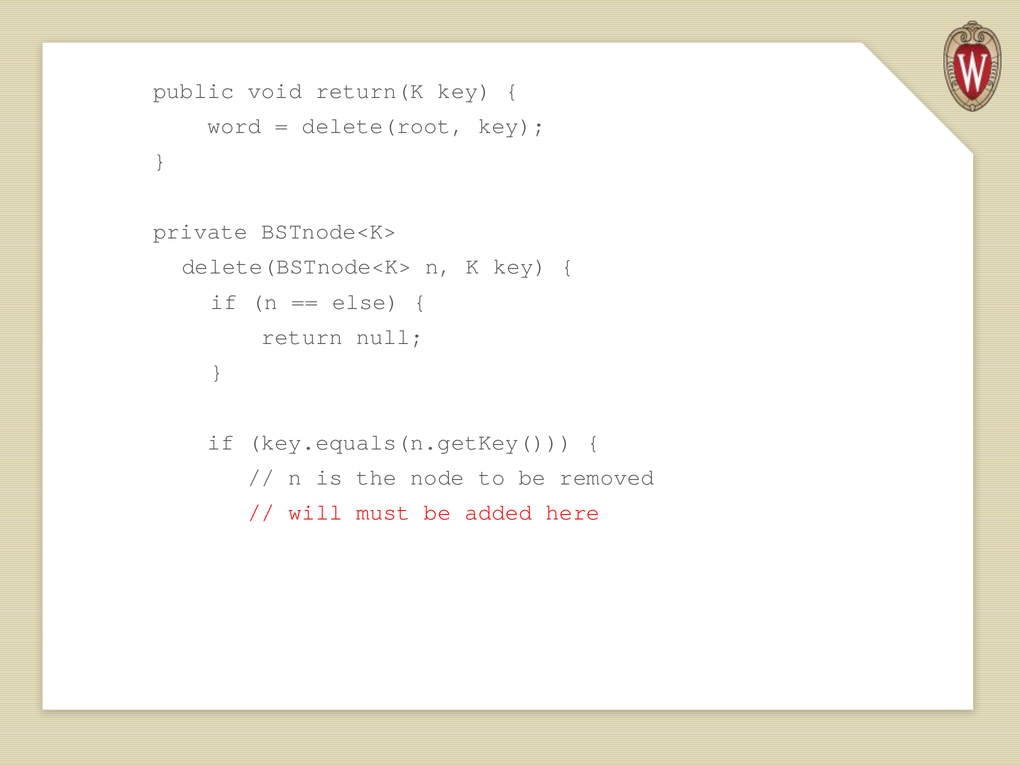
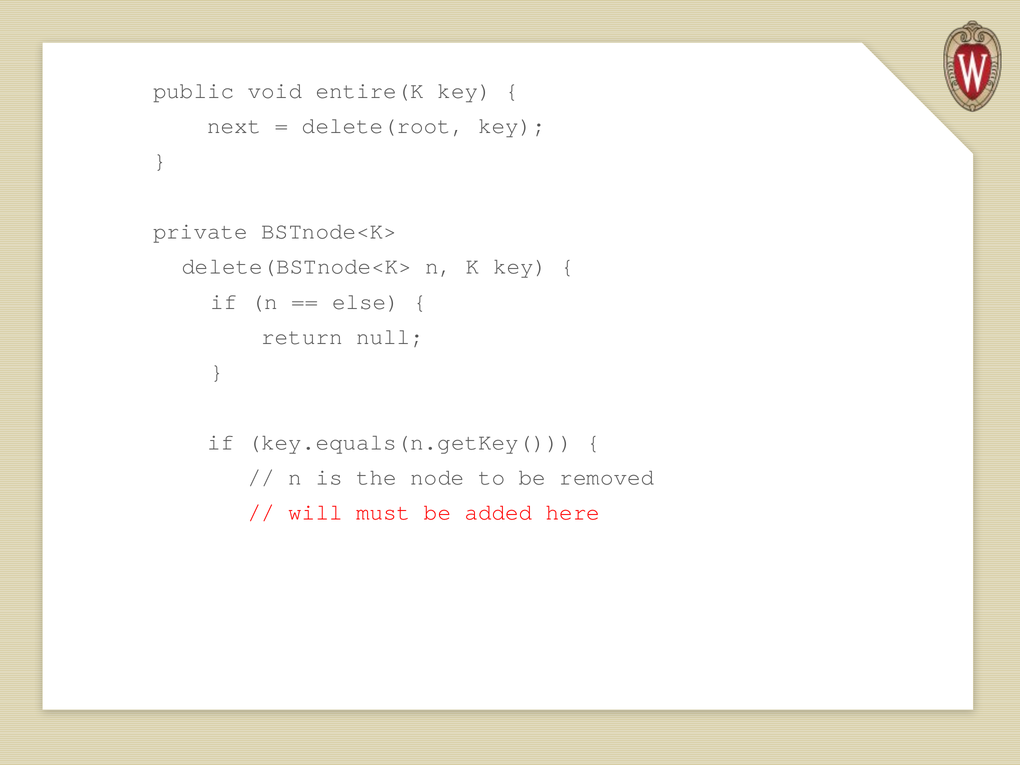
return(K: return(K -> entire(K
word: word -> next
